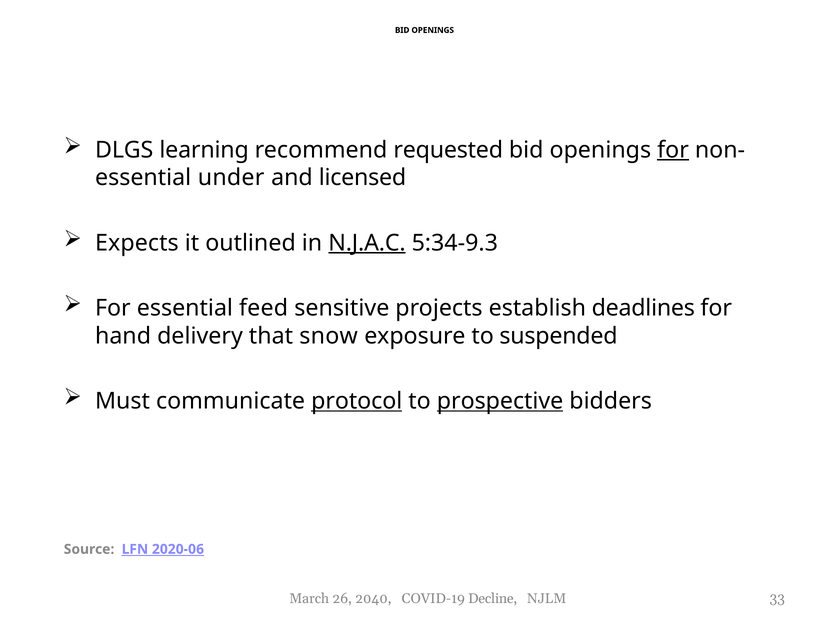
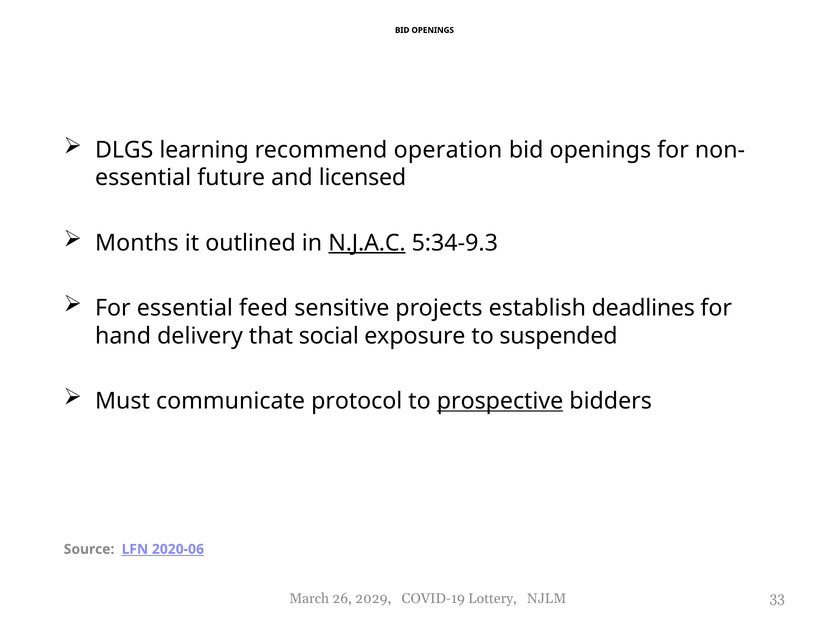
requested: requested -> operation
for at (673, 150) underline: present -> none
under: under -> future
Expects: Expects -> Months
snow: snow -> social
protocol underline: present -> none
2040: 2040 -> 2029
Decline: Decline -> Lottery
